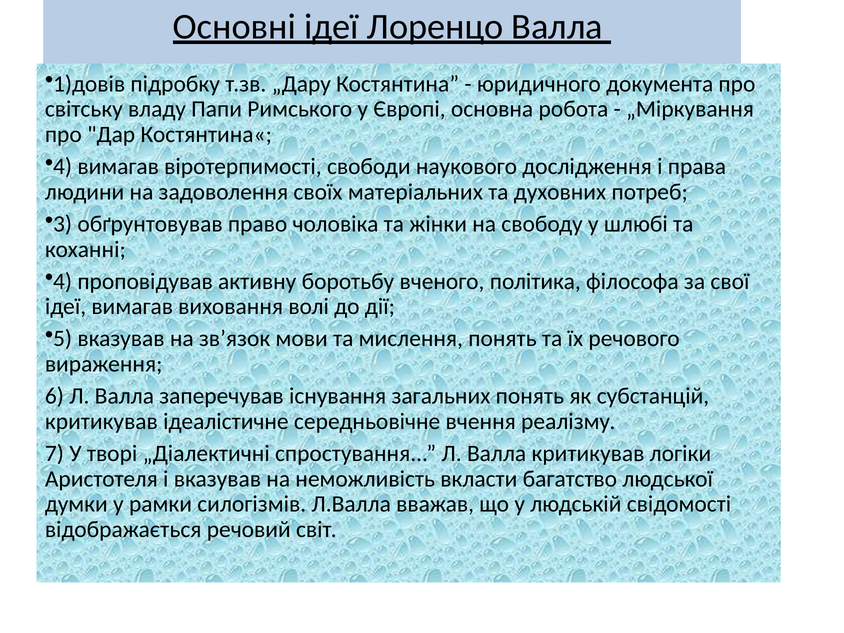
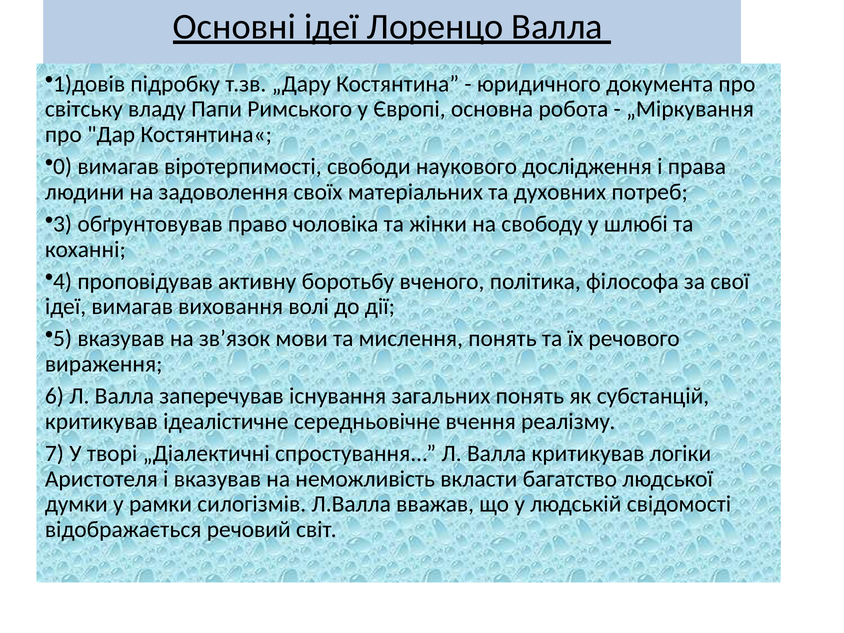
4 at (63, 167): 4 -> 0
